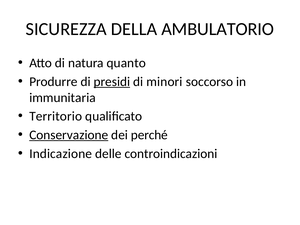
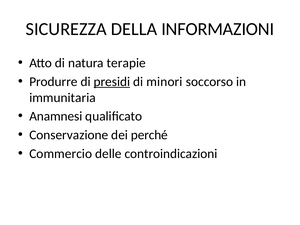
AMBULATORIO: AMBULATORIO -> INFORMAZIONI
quanto: quanto -> terapie
Territorio: Territorio -> Anamnesi
Conservazione underline: present -> none
Indicazione: Indicazione -> Commercio
